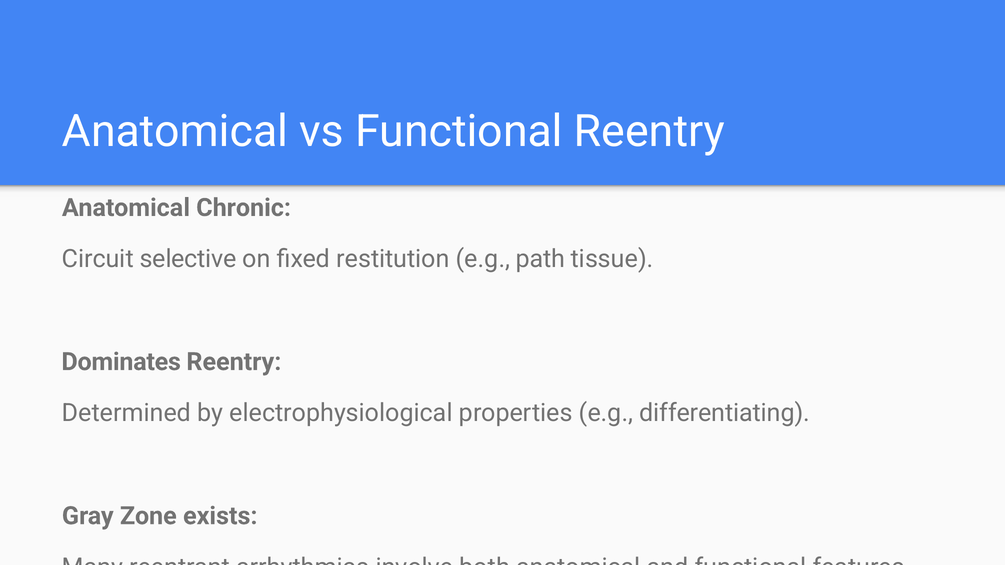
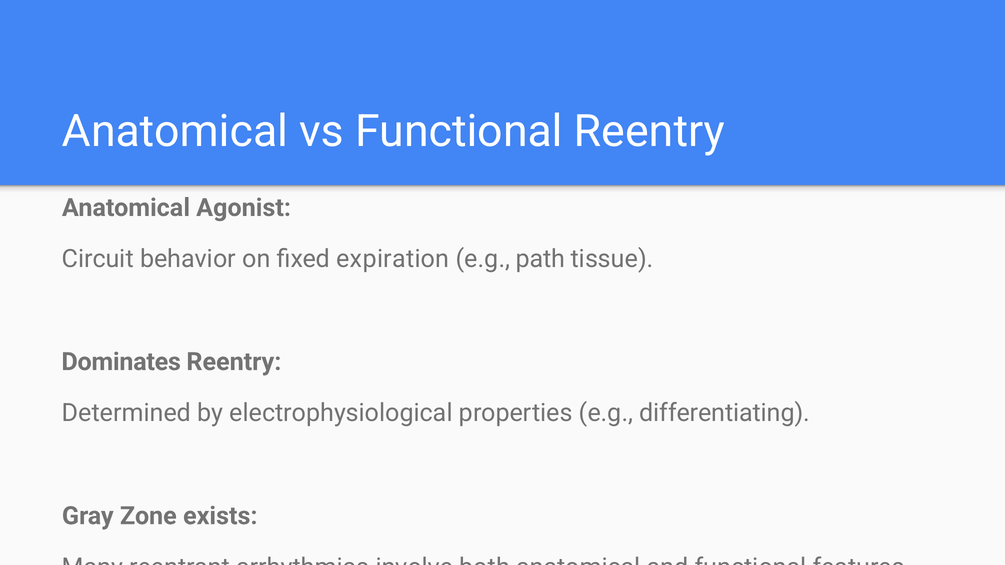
Chronic: Chronic -> Agonist
selective: selective -> behavior
restitution: restitution -> expiration
